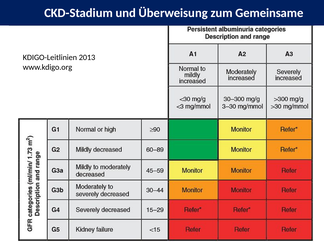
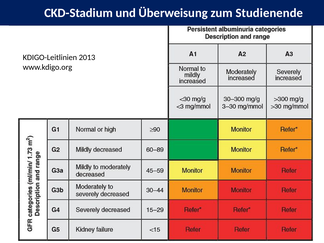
Gemeinsame: Gemeinsame -> Studienende
